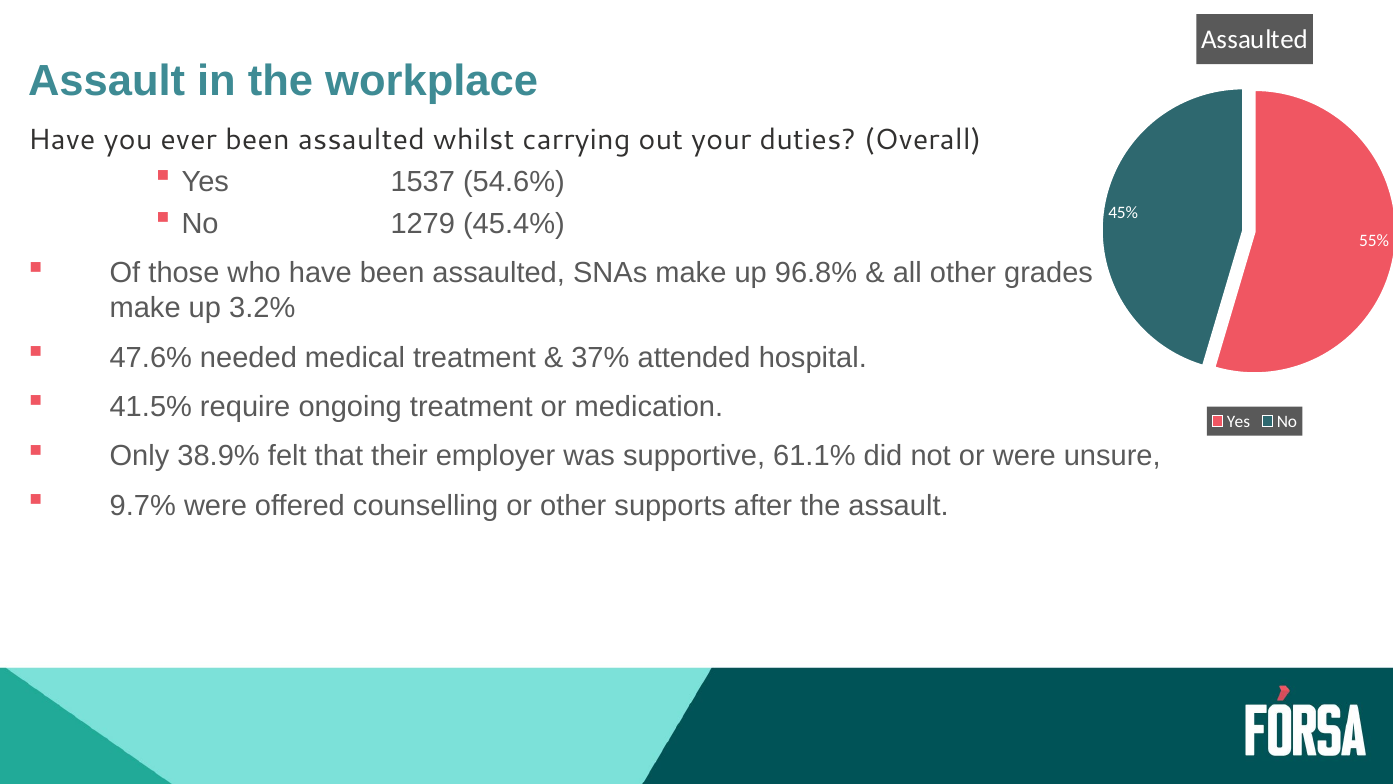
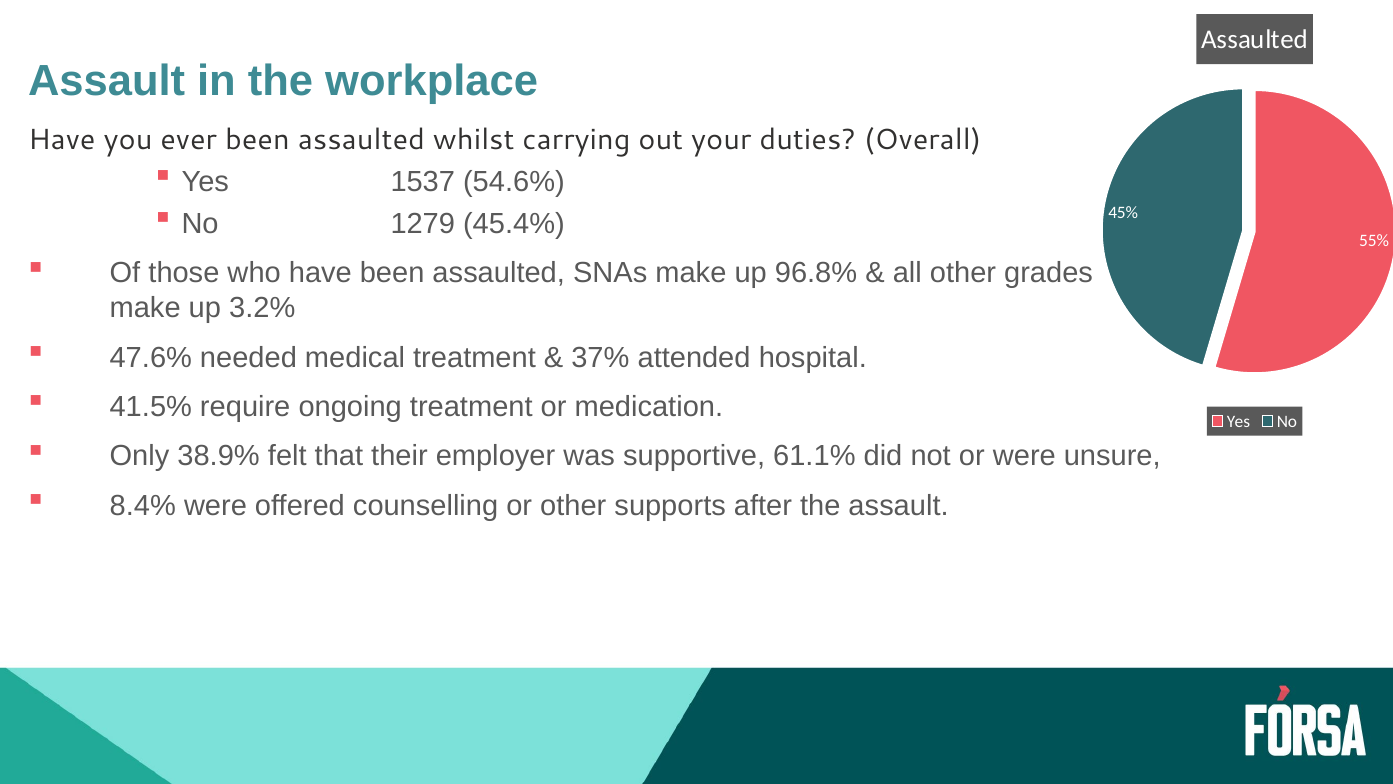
9.7%: 9.7% -> 8.4%
